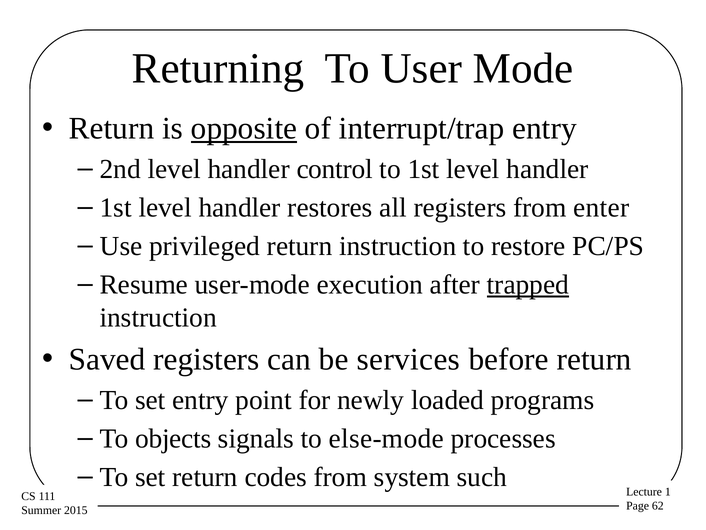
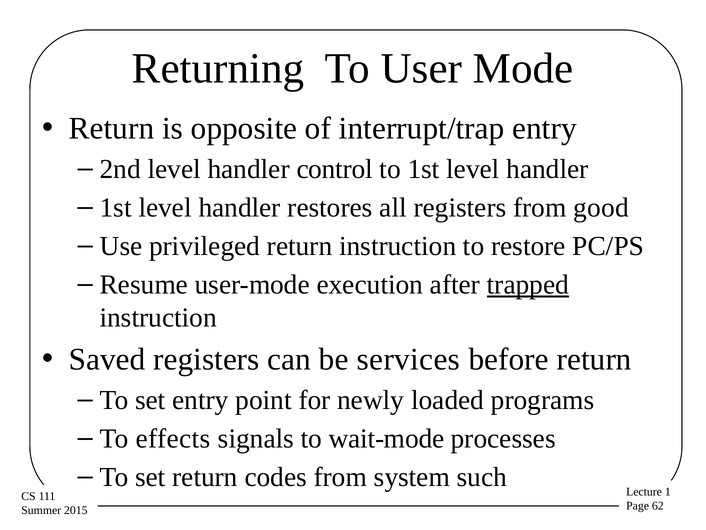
opposite underline: present -> none
enter: enter -> good
objects: objects -> effects
else-mode: else-mode -> wait-mode
